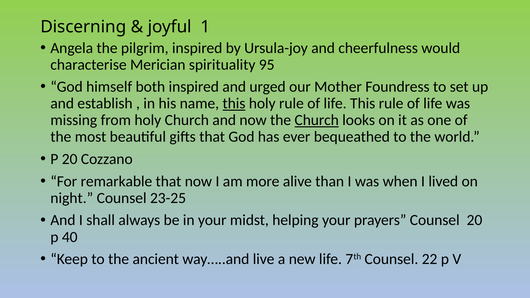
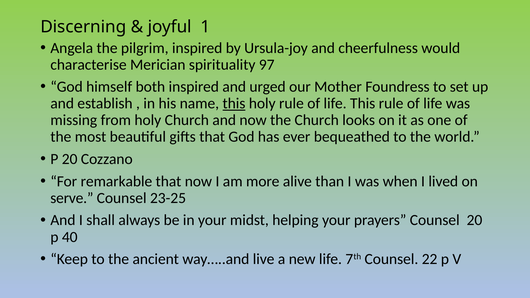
95: 95 -> 97
Church at (317, 120) underline: present -> none
night: night -> serve
